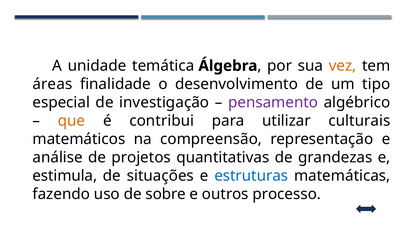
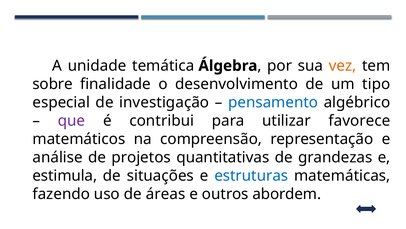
áreas: áreas -> sobre
pensamento colour: purple -> blue
que colour: orange -> purple
culturais: culturais -> favorece
sobre: sobre -> áreas
processo: processo -> abordem
